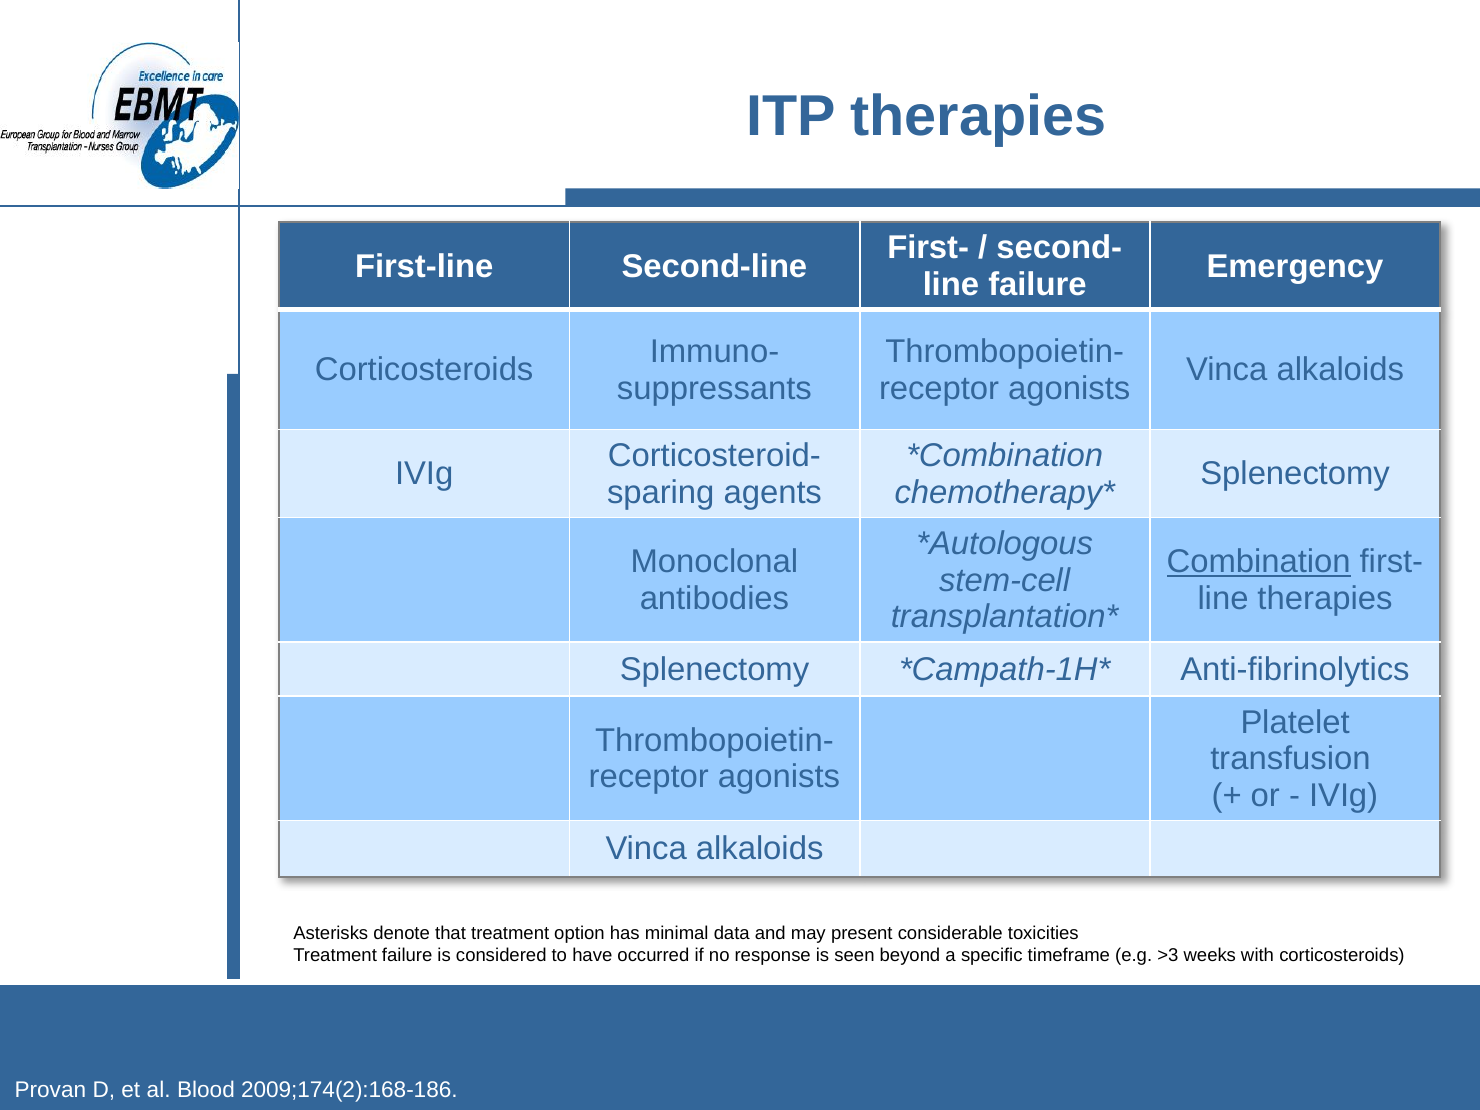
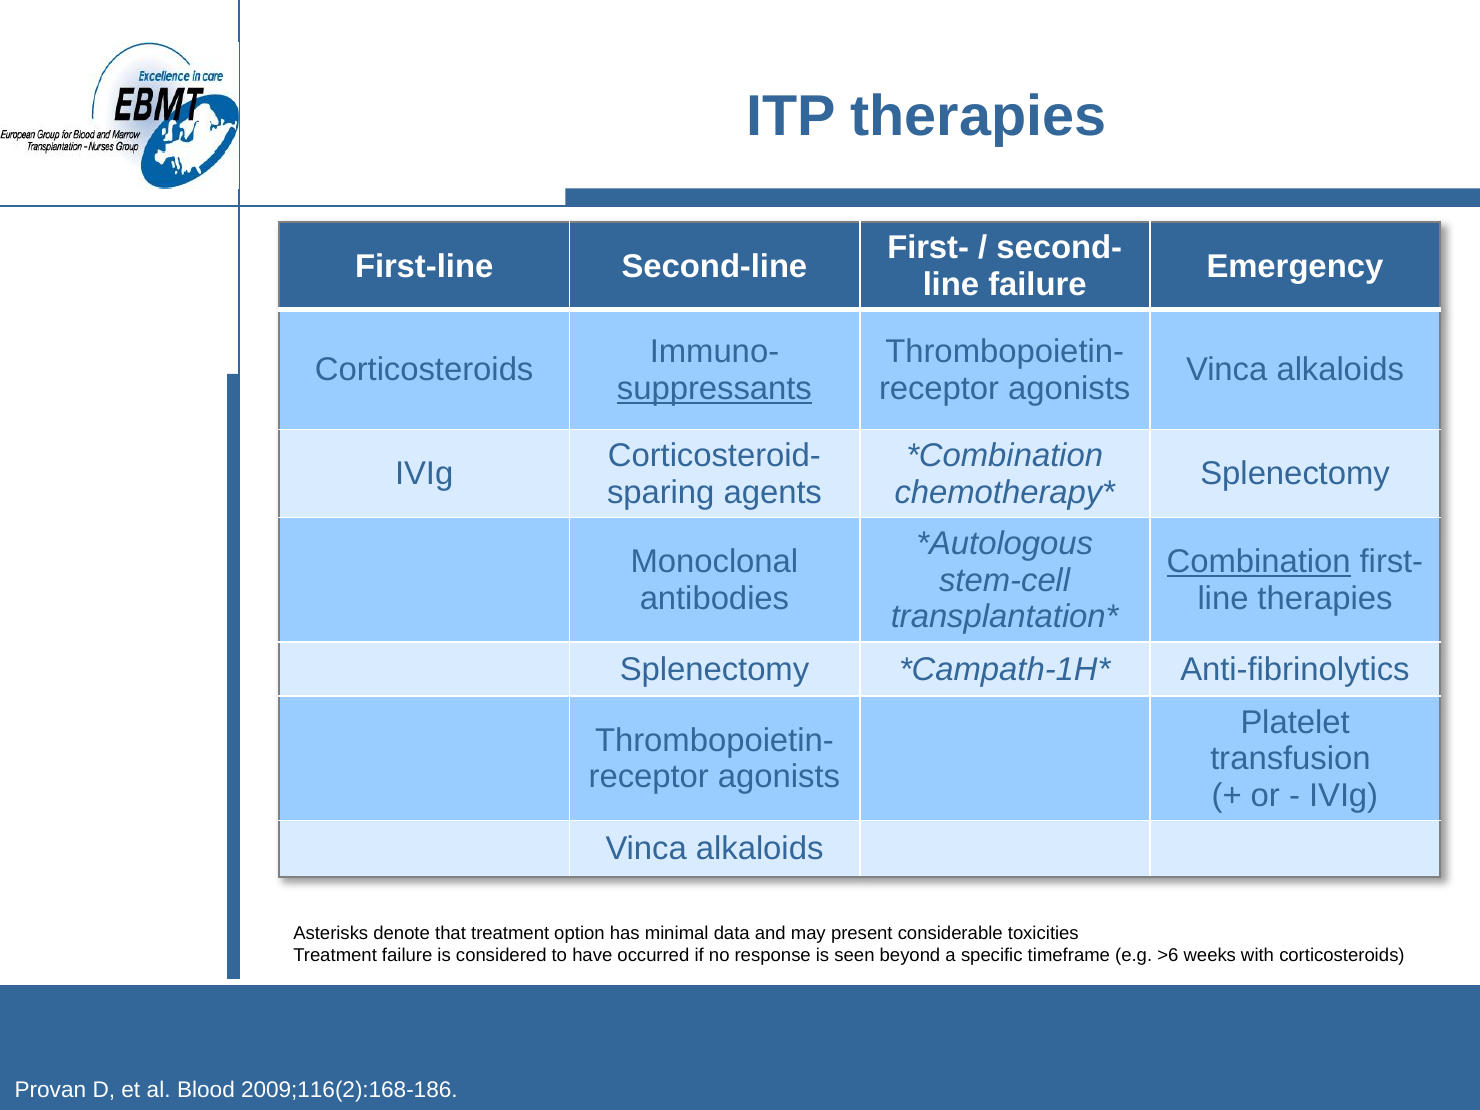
suppressants underline: none -> present
>3: >3 -> >6
2009;174(2):168-186: 2009;174(2):168-186 -> 2009;116(2):168-186
